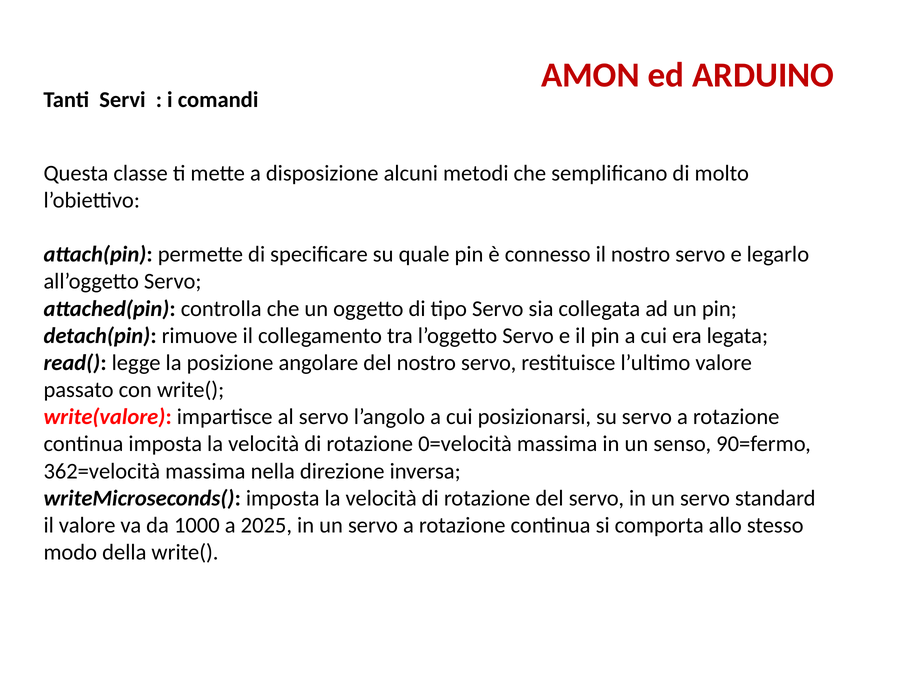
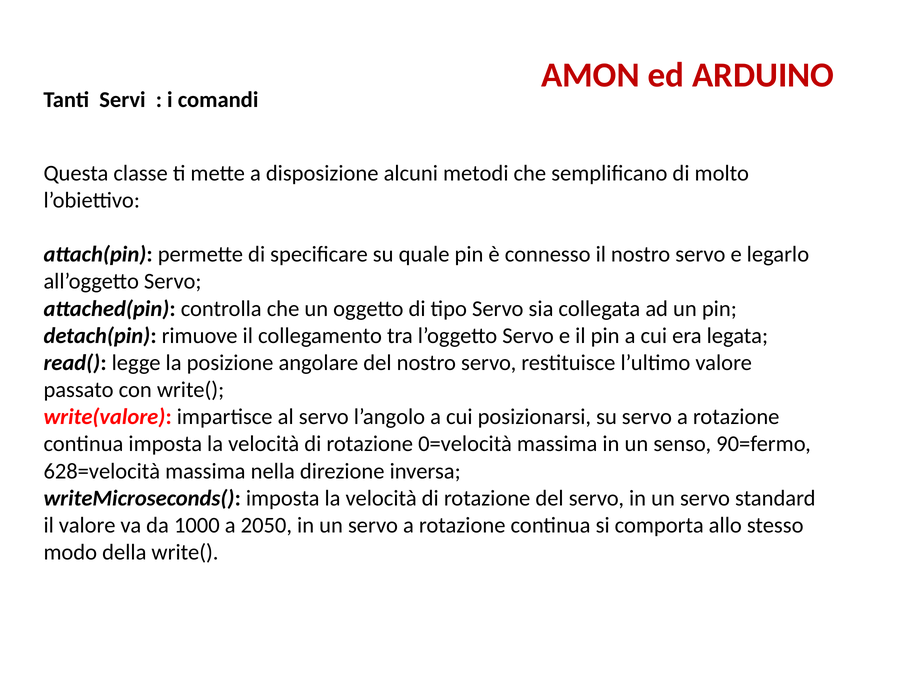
362=velocità: 362=velocità -> 628=velocità
2025: 2025 -> 2050
